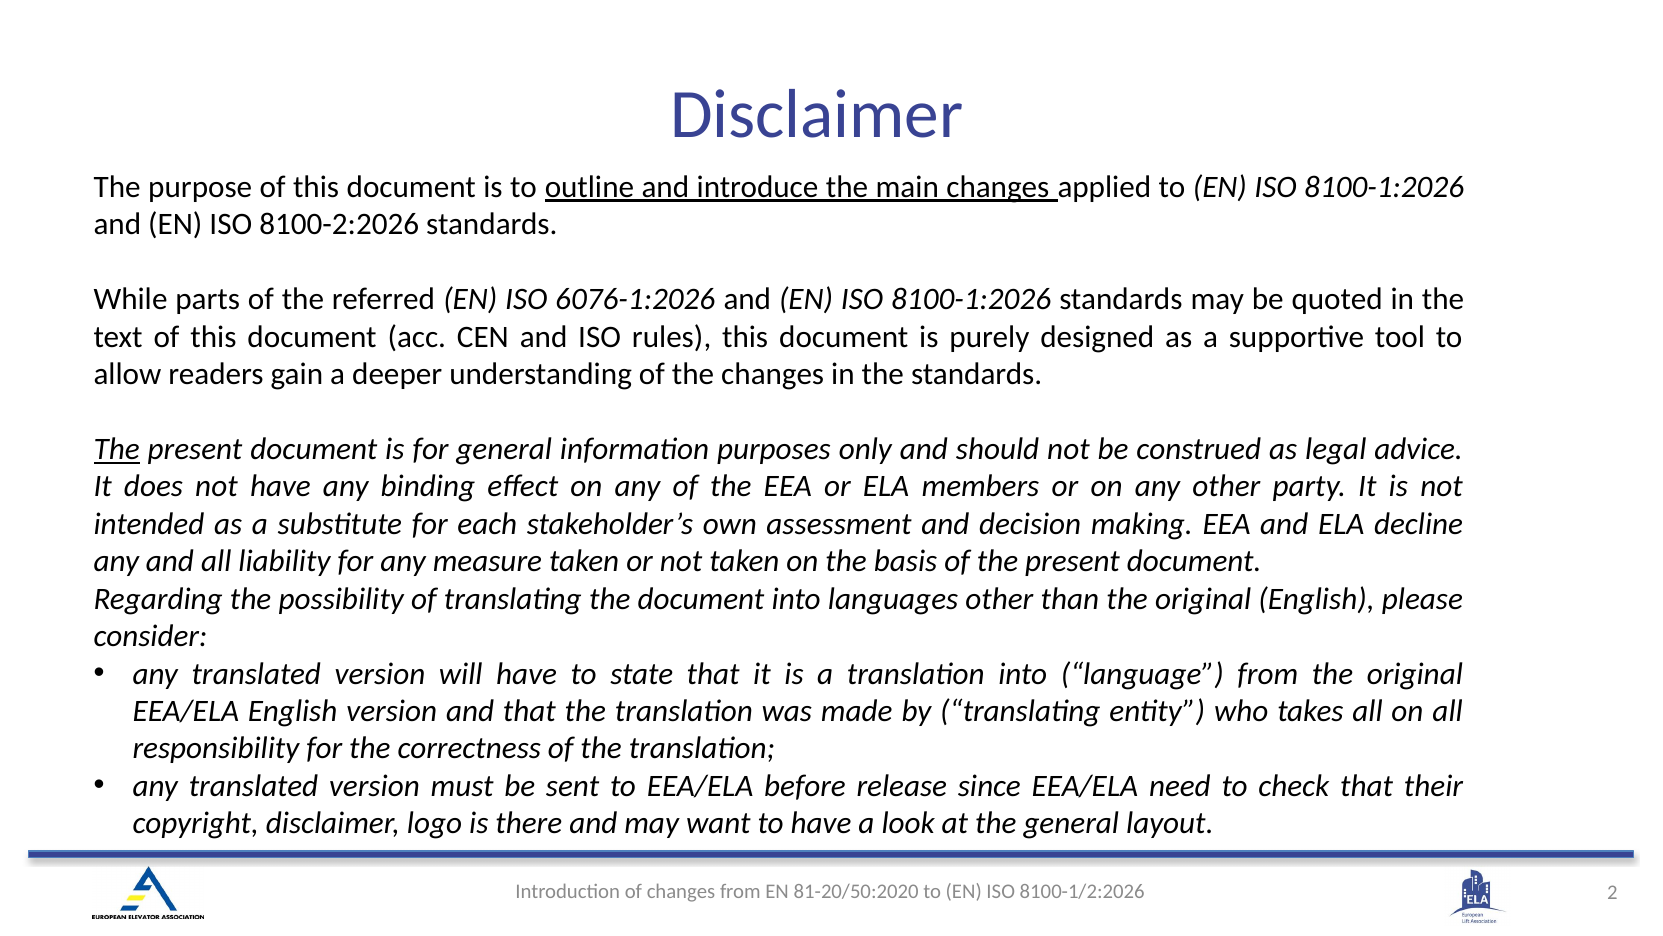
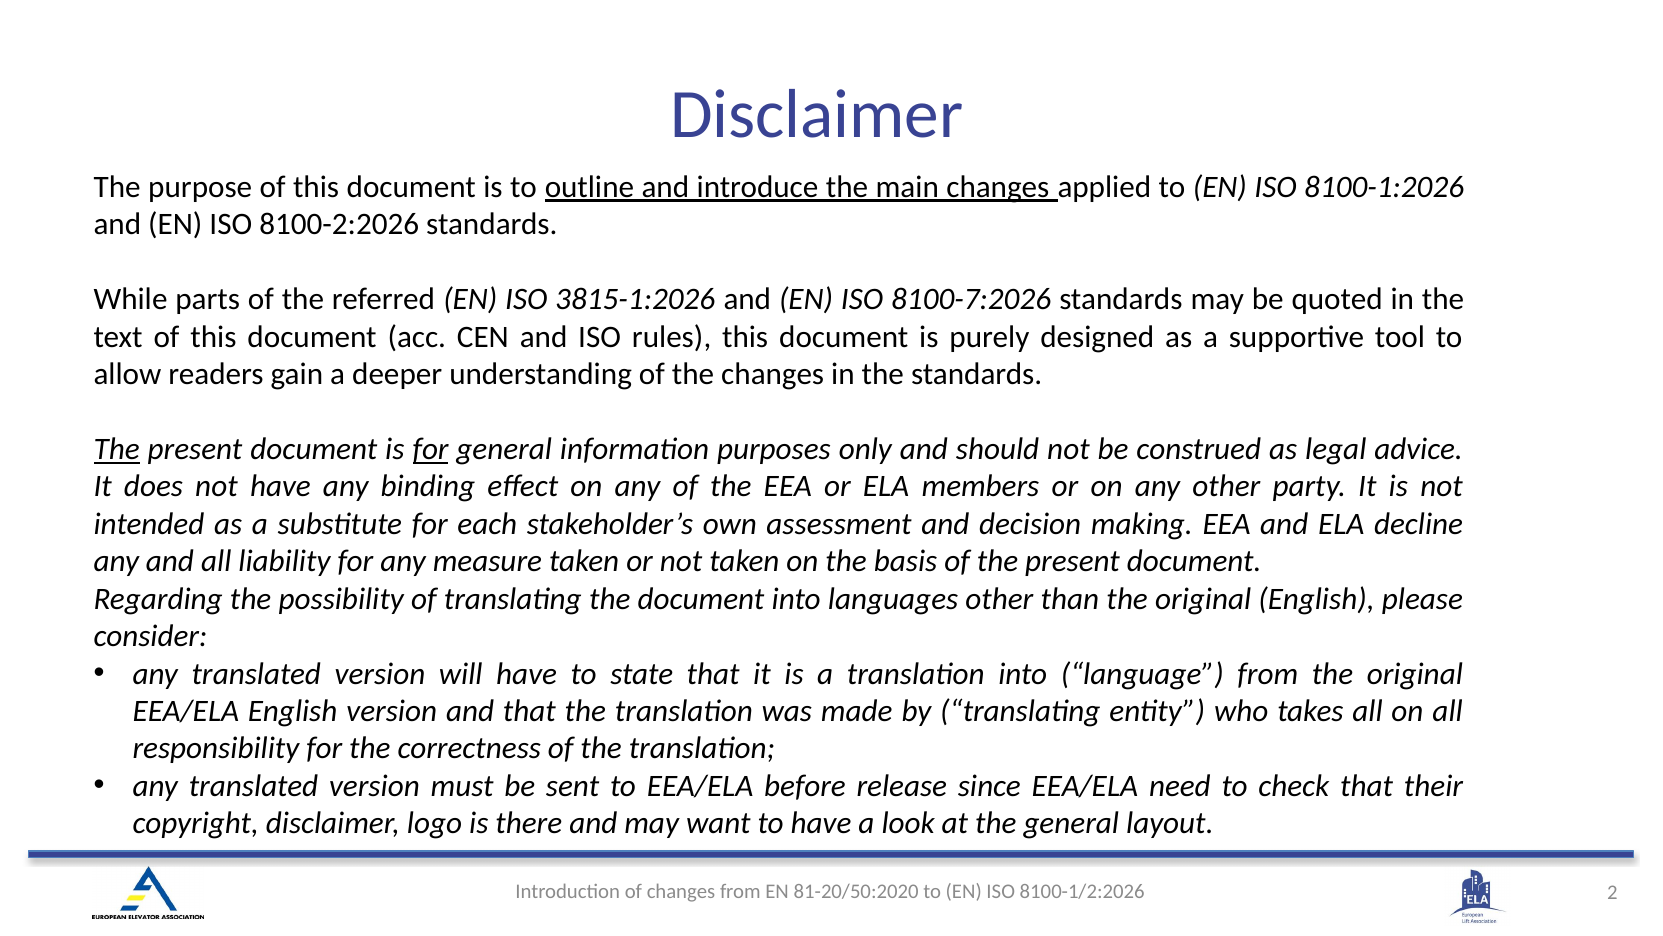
6076-1:2026: 6076-1:2026 -> 3815-1:2026
and EN ISO 8100-1:2026: 8100-1:2026 -> 8100-7:2026
for at (431, 449) underline: none -> present
